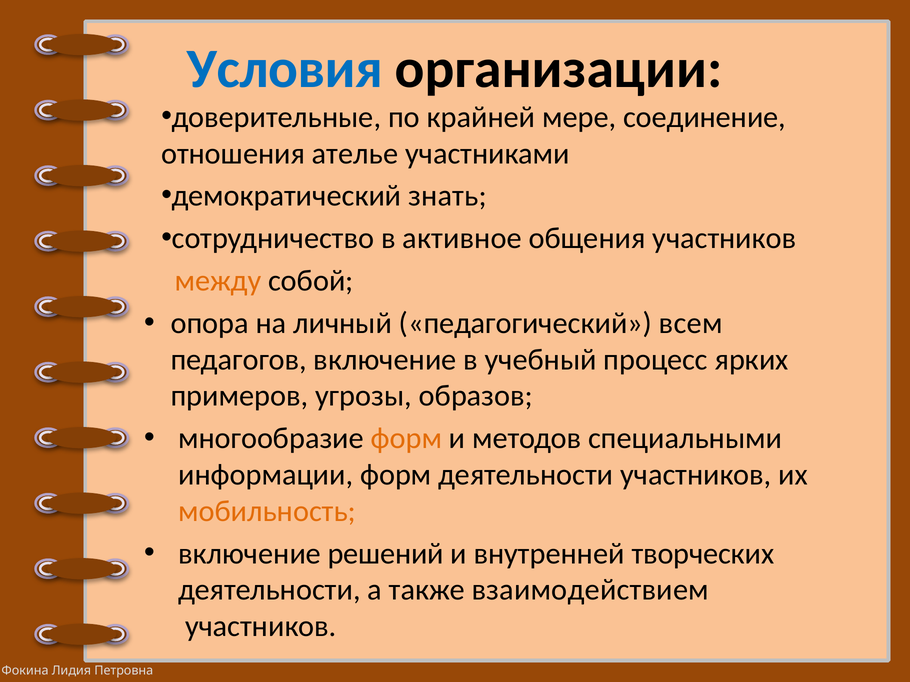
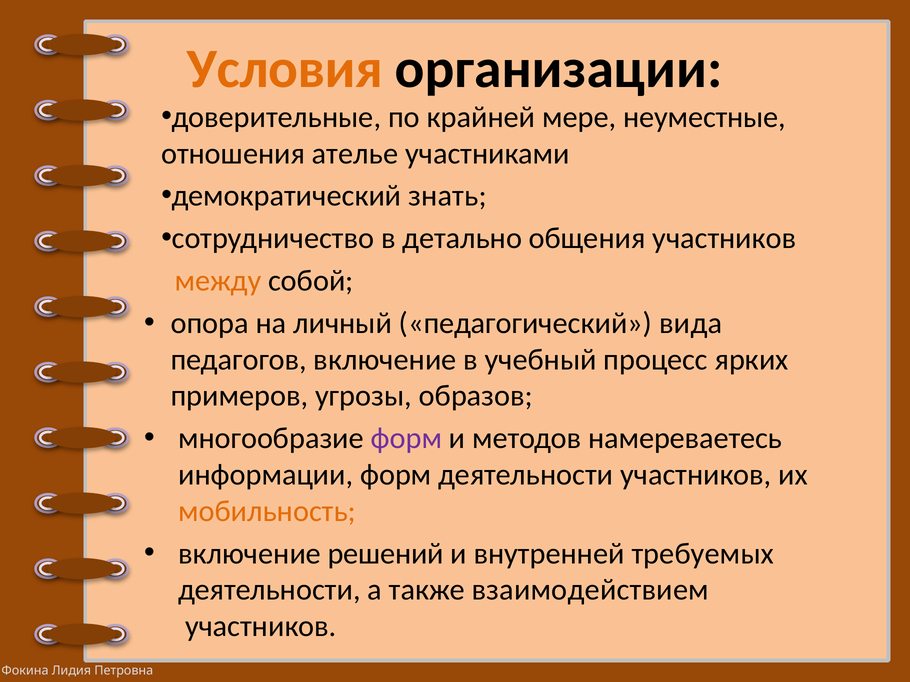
Условия colour: blue -> orange
соединение: соединение -> неуместные
активное: активное -> детально
всем: всем -> вида
форм at (406, 439) colour: orange -> purple
специальными: специальными -> намереваетесь
творческих: творческих -> требуемых
